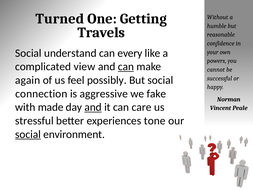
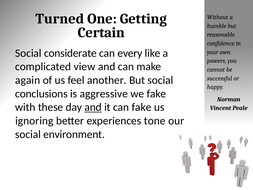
Travels: Travels -> Certain
understand: understand -> considerate
can at (126, 67) underline: present -> none
possibly: possibly -> another
connection: connection -> conclusions
made: made -> these
can care: care -> fake
stressful: stressful -> ignoring
social at (28, 134) underline: present -> none
